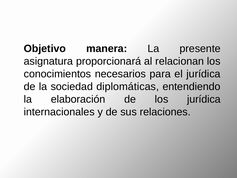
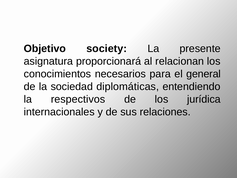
manera: manera -> society
el jurídica: jurídica -> general
elaboración: elaboración -> respectivos
